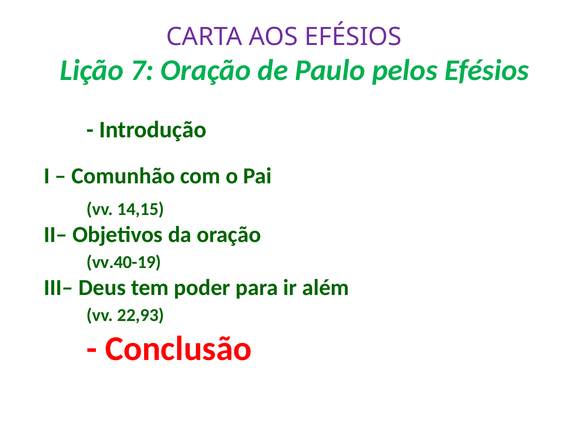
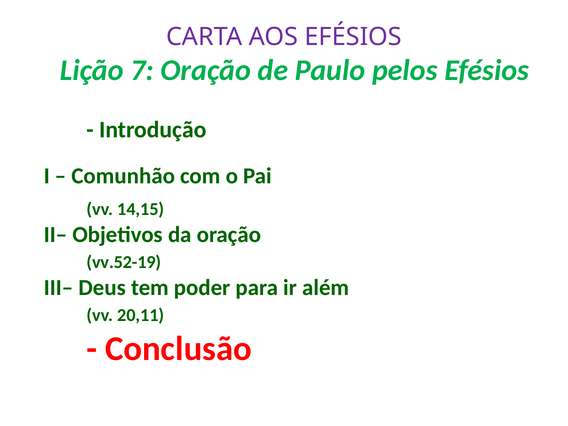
vv.40-19: vv.40-19 -> vv.52-19
22,93: 22,93 -> 20,11
